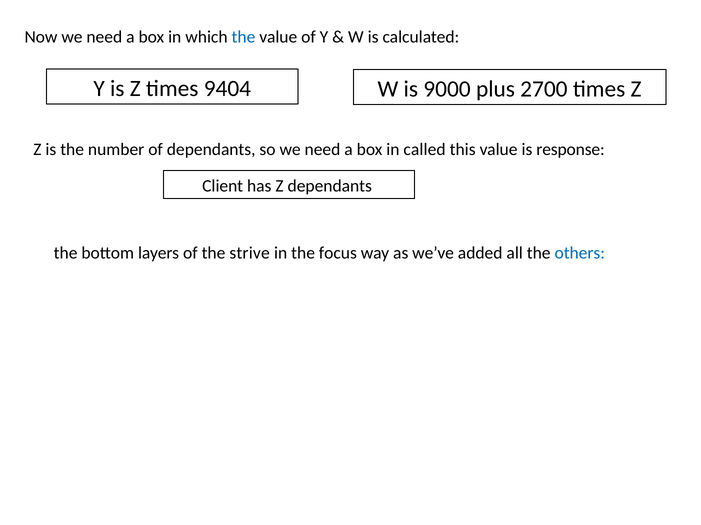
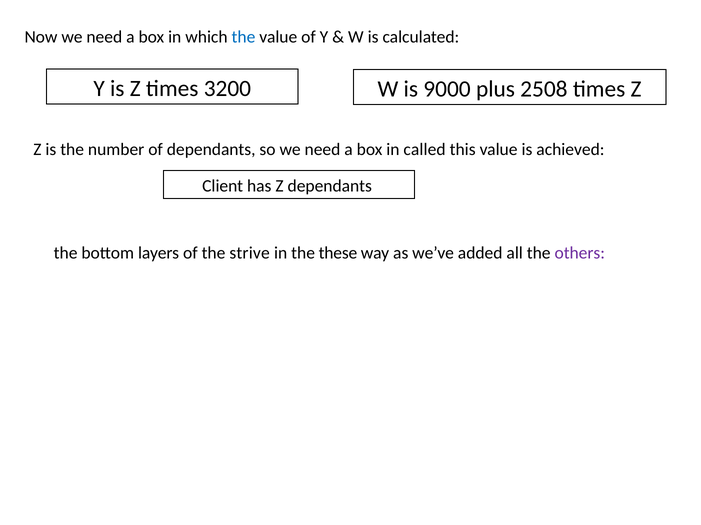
9404: 9404 -> 3200
2700: 2700 -> 2508
response: response -> achieved
focus: focus -> these
others colour: blue -> purple
